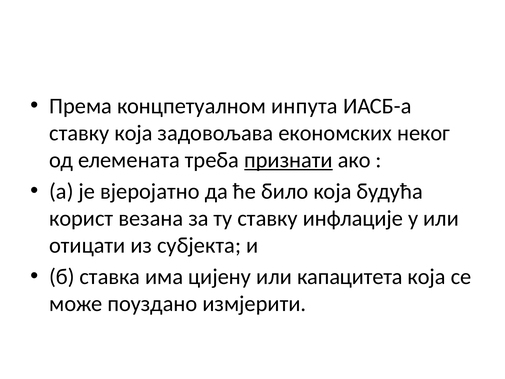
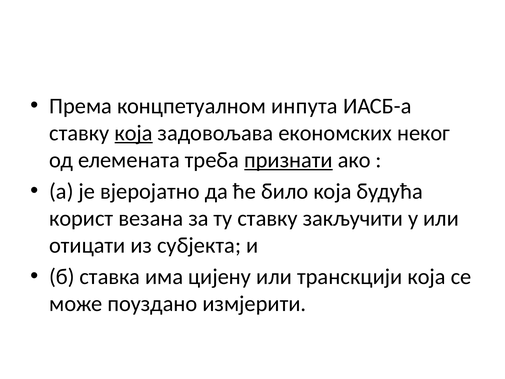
која at (134, 133) underline: none -> present
инфлације: инфлације -> закључити
капацитета: капацитета -> транскцији
